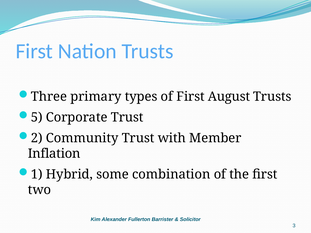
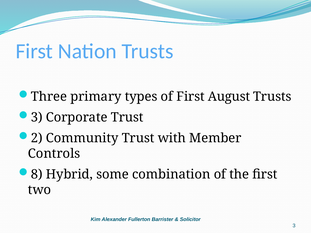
5 at (37, 117): 5 -> 3
Inflation: Inflation -> Controls
1: 1 -> 8
